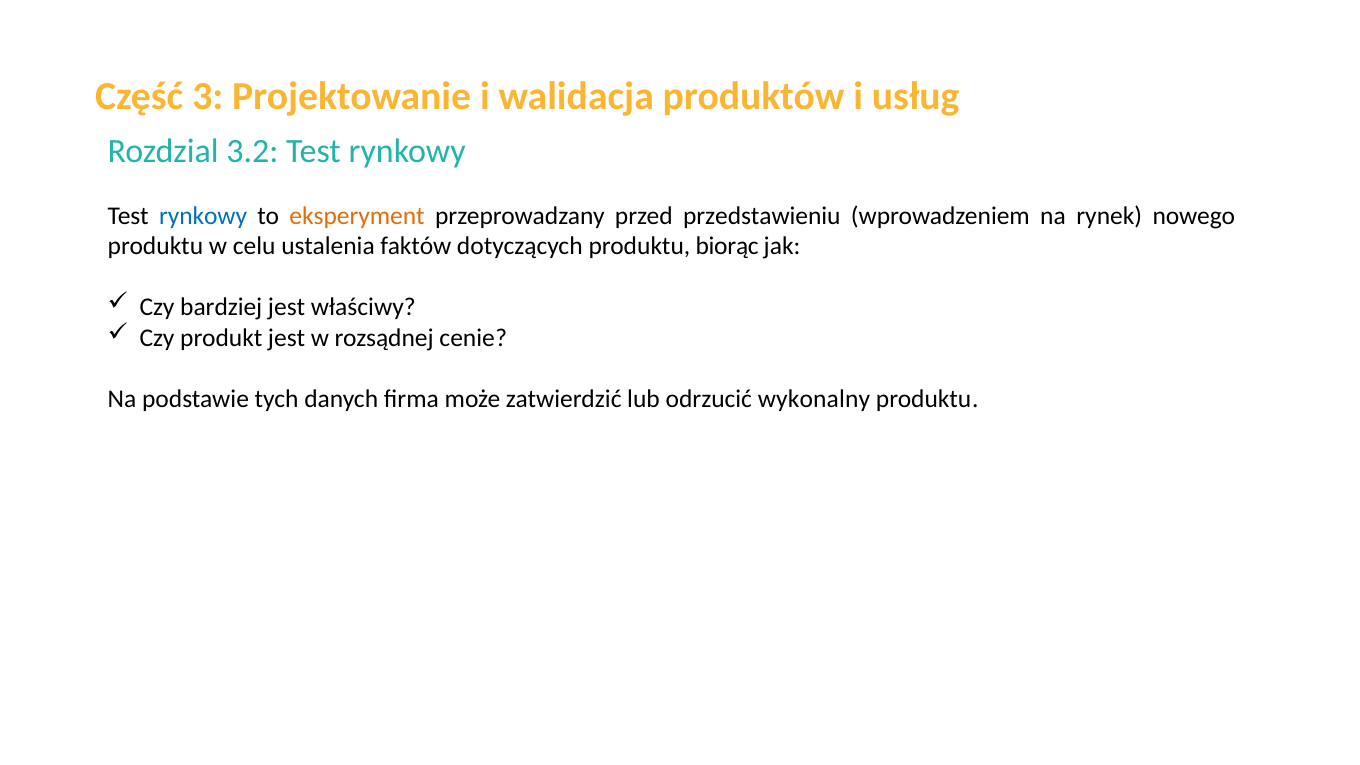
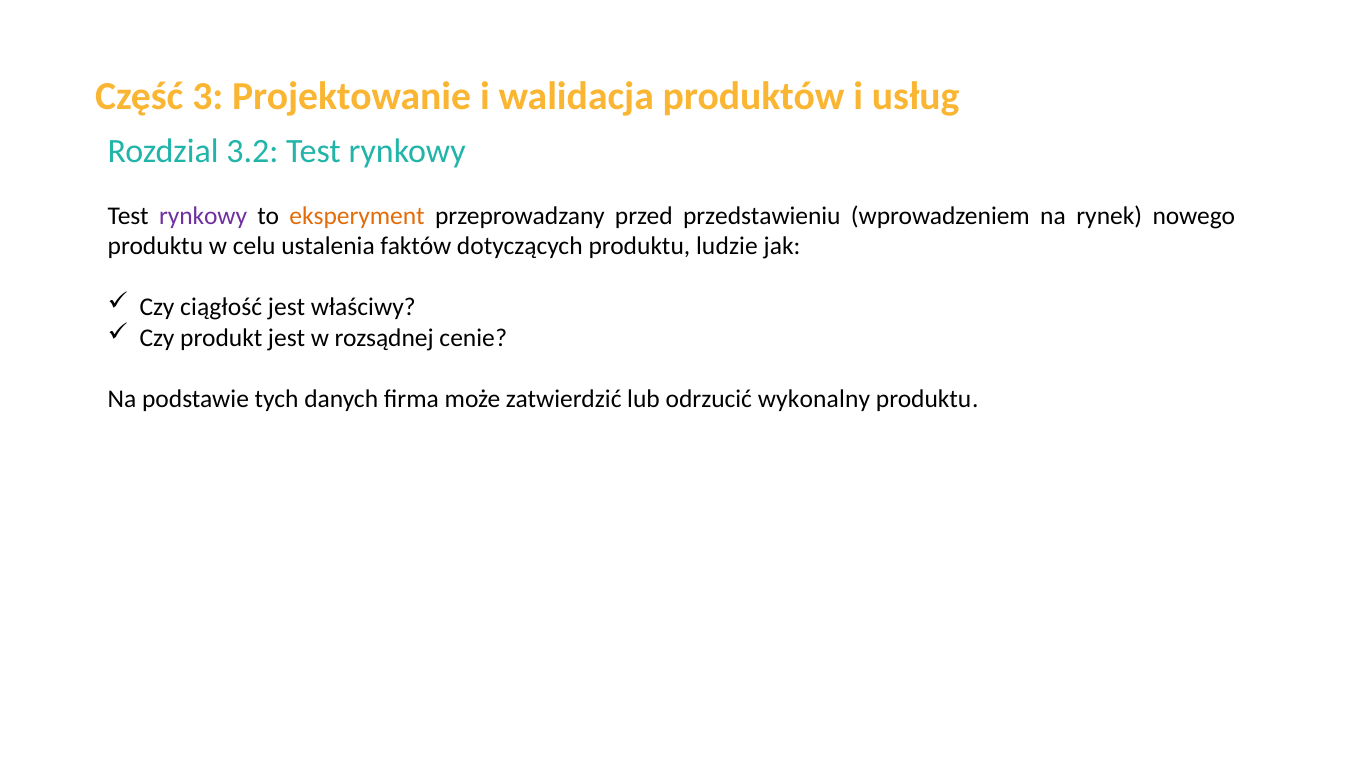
rynkowy at (203, 216) colour: blue -> purple
biorąc: biorąc -> ludzie
bardziej: bardziej -> ciągłość
